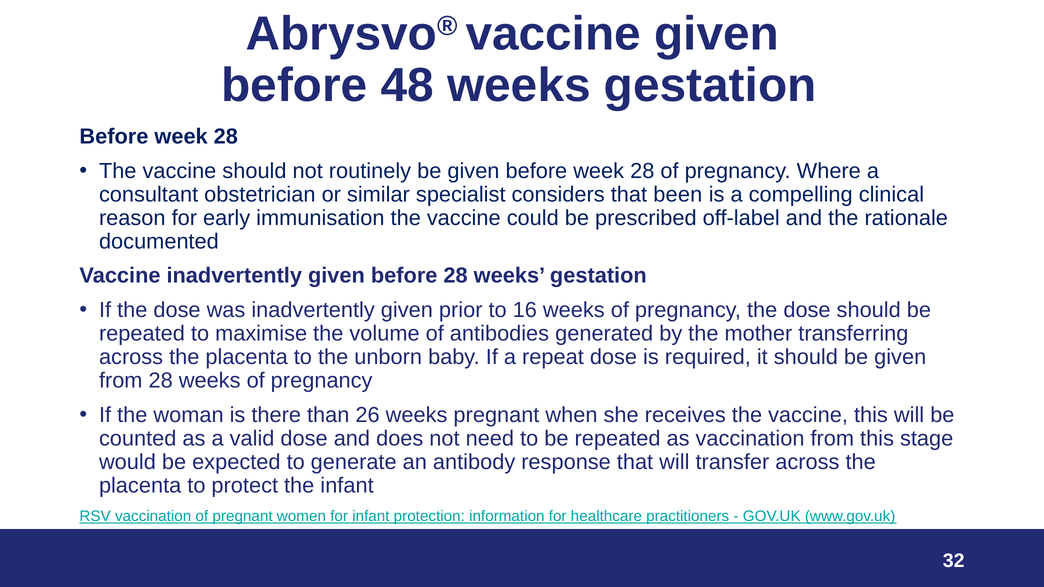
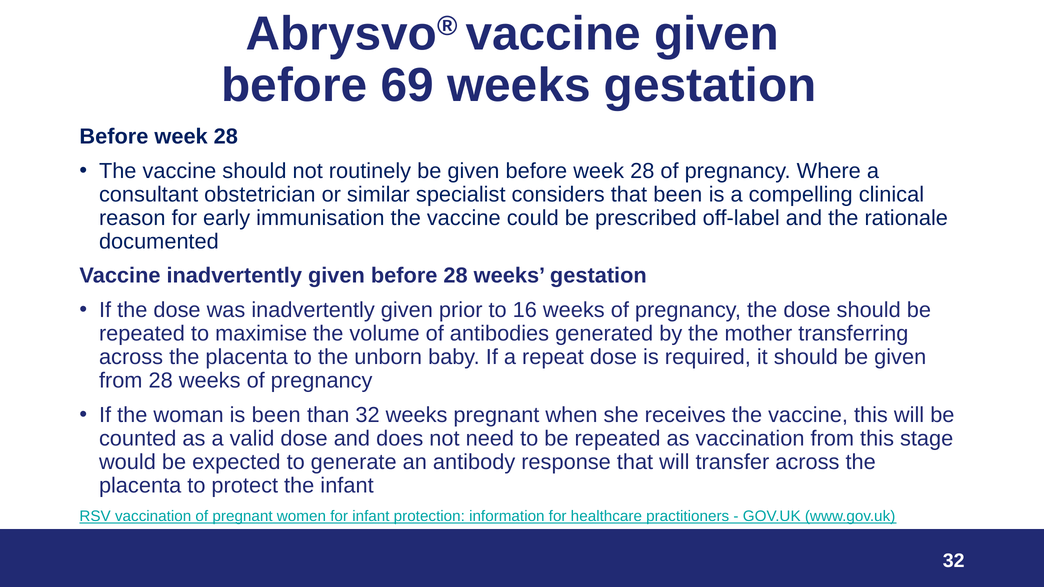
48: 48 -> 69
is there: there -> been
than 26: 26 -> 32
